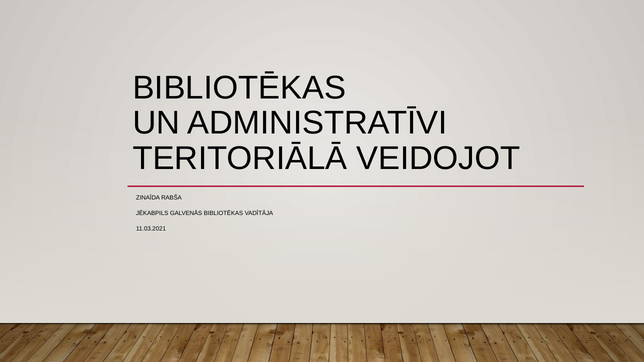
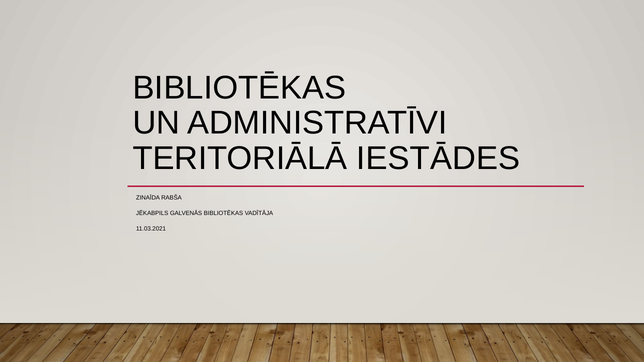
VEIDOJOT: VEIDOJOT -> IESTĀDES
